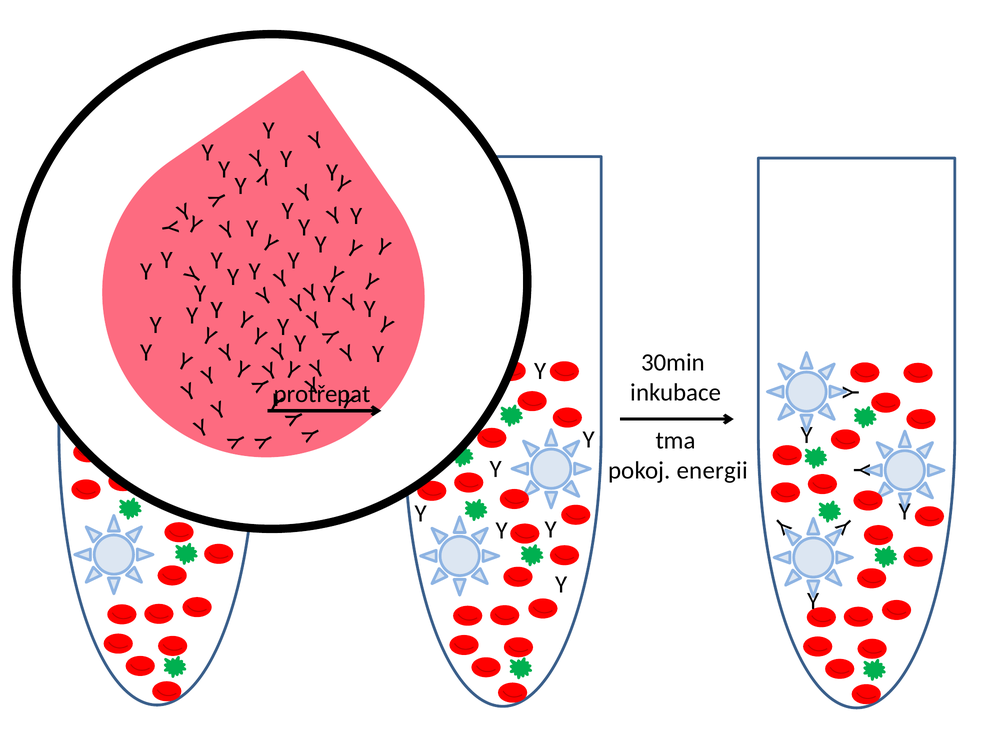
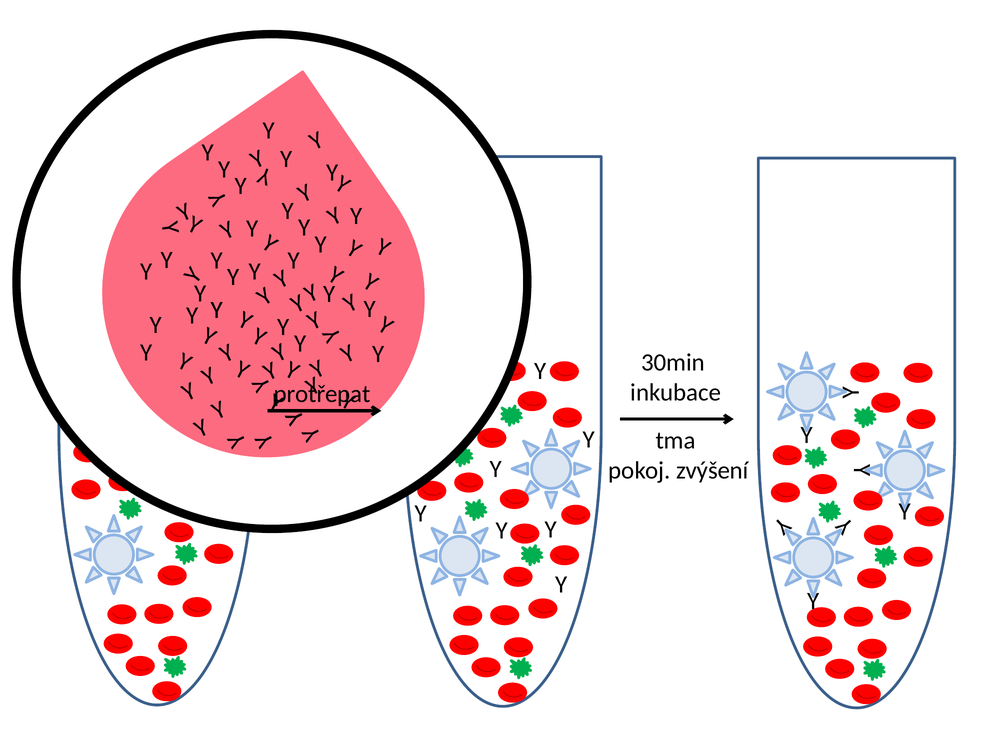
energii: energii -> zvýšení
